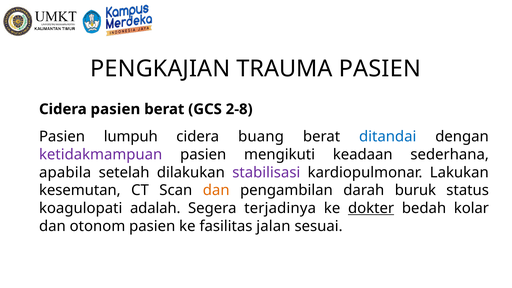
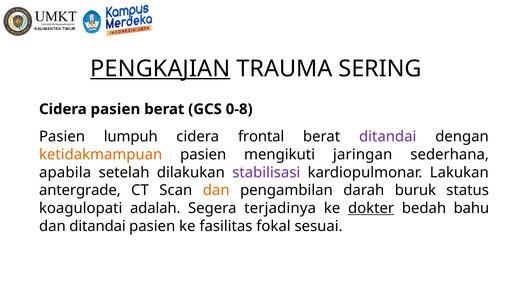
PENGKAJIAN underline: none -> present
TRAUMA PASIEN: PASIEN -> SERING
2-8: 2-8 -> 0-8
buang: buang -> frontal
ditandai at (388, 137) colour: blue -> purple
ketidakmampuan colour: purple -> orange
keadaan: keadaan -> jaringan
kesemutan: kesemutan -> antergrade
kolar: kolar -> bahu
dan otonom: otonom -> ditandai
jalan: jalan -> fokal
